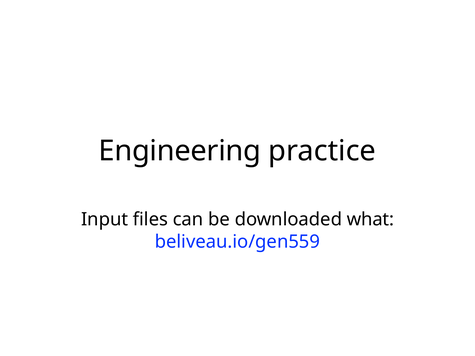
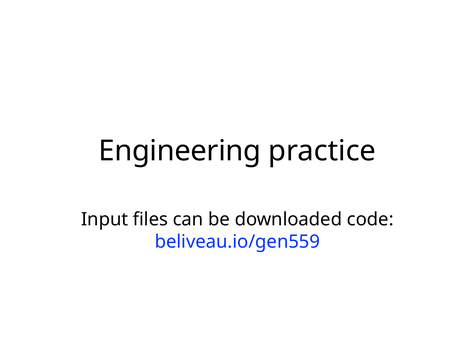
what: what -> code
